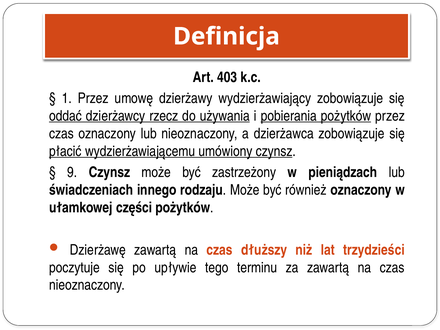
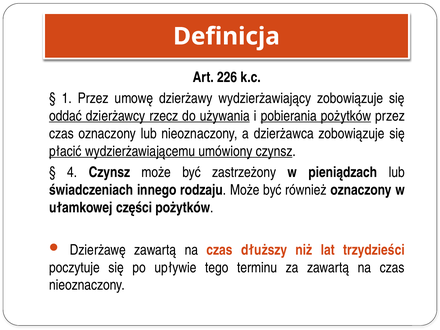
403: 403 -> 226
9: 9 -> 4
